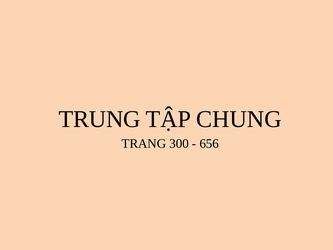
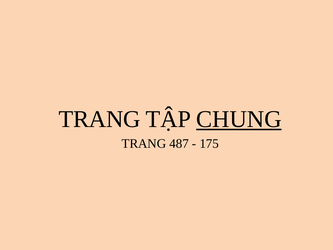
TRUNG at (100, 119): TRUNG -> TRANG
CHUNG underline: none -> present
300: 300 -> 487
656: 656 -> 175
